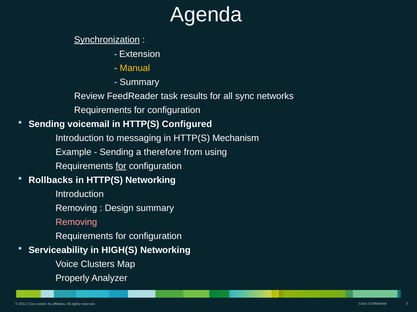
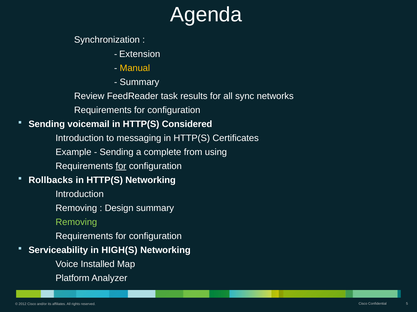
Synchronization underline: present -> none
Configured: Configured -> Considered
Mechanism: Mechanism -> Certificates
therefore: therefore -> complete
Removing at (76, 223) colour: pink -> light green
Clusters: Clusters -> Installed
Properly: Properly -> Platform
